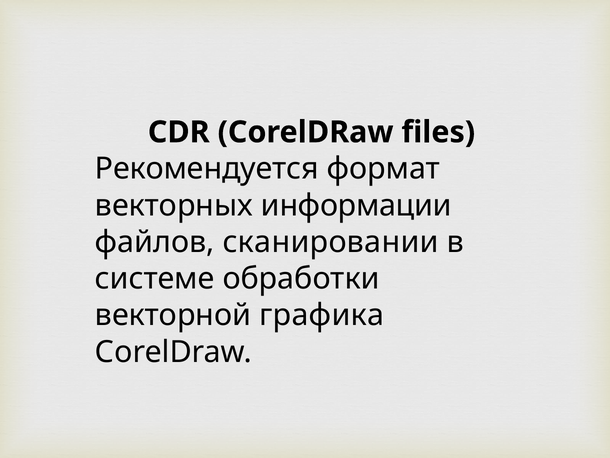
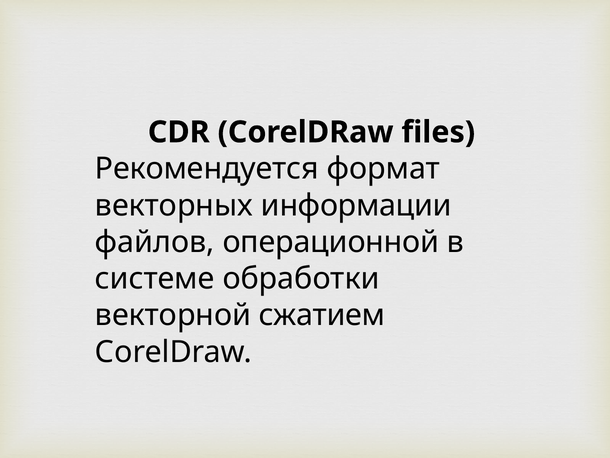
сканировании: сканировании -> операционной
графика: графика -> сжатием
